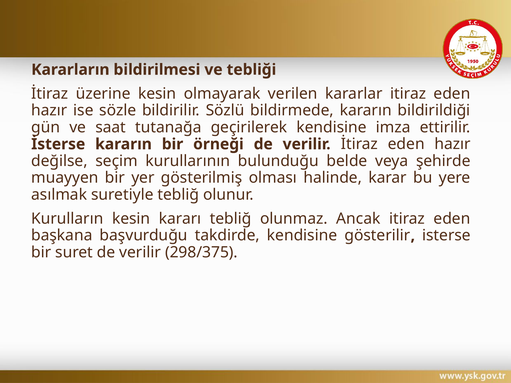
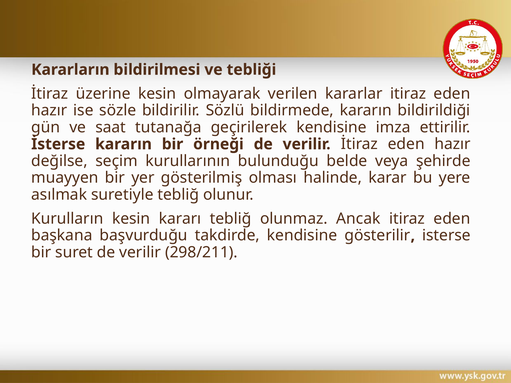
298/375: 298/375 -> 298/211
